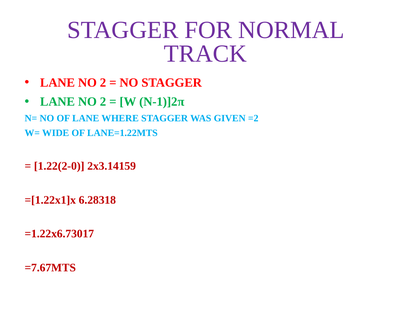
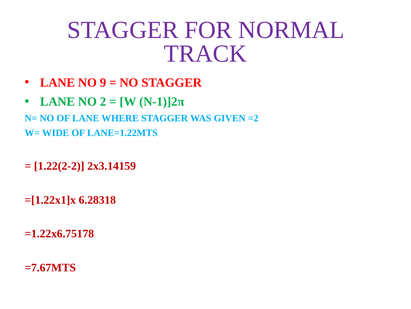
2 at (103, 82): 2 -> 9
1.22(2-0: 1.22(2-0 -> 1.22(2-2
=1.22x6.73017: =1.22x6.73017 -> =1.22x6.75178
